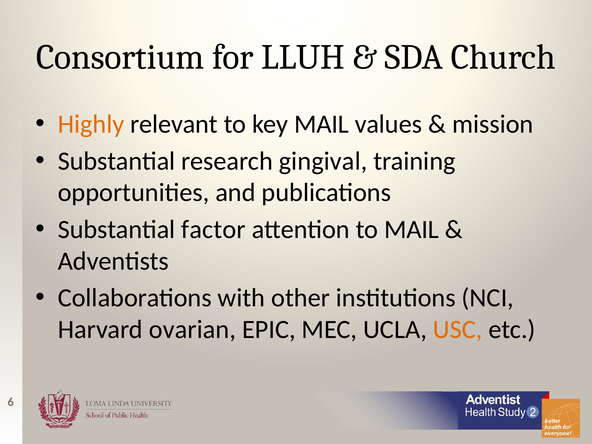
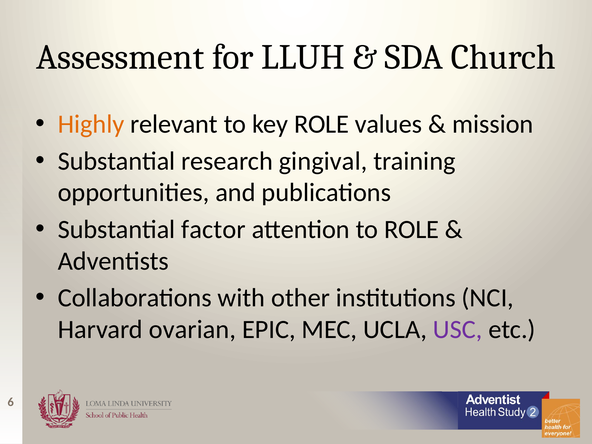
Consortium: Consortium -> Assessment
key MAIL: MAIL -> ROLE
to MAIL: MAIL -> ROLE
USC colour: orange -> purple
